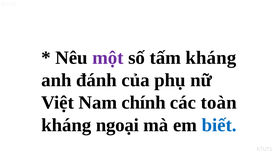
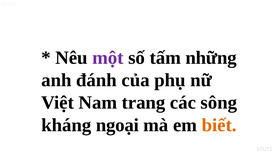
tấm kháng: kháng -> những
chính: chính -> trang
toàn: toàn -> sông
biết colour: blue -> orange
